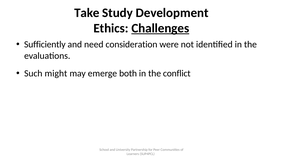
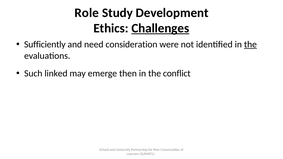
Take: Take -> Role
the at (250, 45) underline: none -> present
might: might -> linked
both: both -> then
